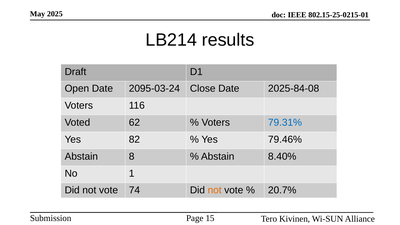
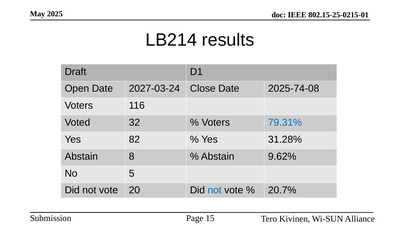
2095-03-24: 2095-03-24 -> 2027-03-24
2025-84-08: 2025-84-08 -> 2025-74-08
62: 62 -> 32
79.46%: 79.46% -> 31.28%
8.40%: 8.40% -> 9.62%
1: 1 -> 5
74: 74 -> 20
not at (215, 190) colour: orange -> blue
